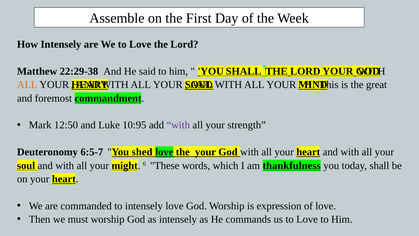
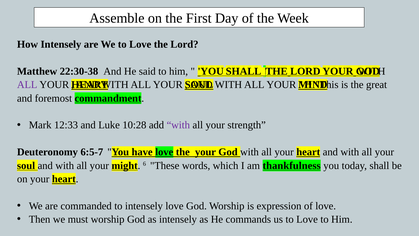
22:29-38: 22:29-38 -> 22:30-38
ALL at (27, 85) colour: orange -> purple
12:50: 12:50 -> 12:33
10:95: 10:95 -> 10:28
shed: shed -> have
